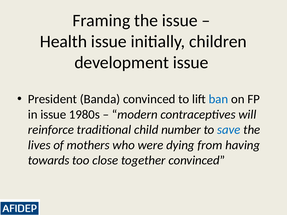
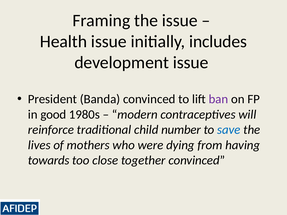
children: children -> includes
ban colour: blue -> purple
in issue: issue -> good
